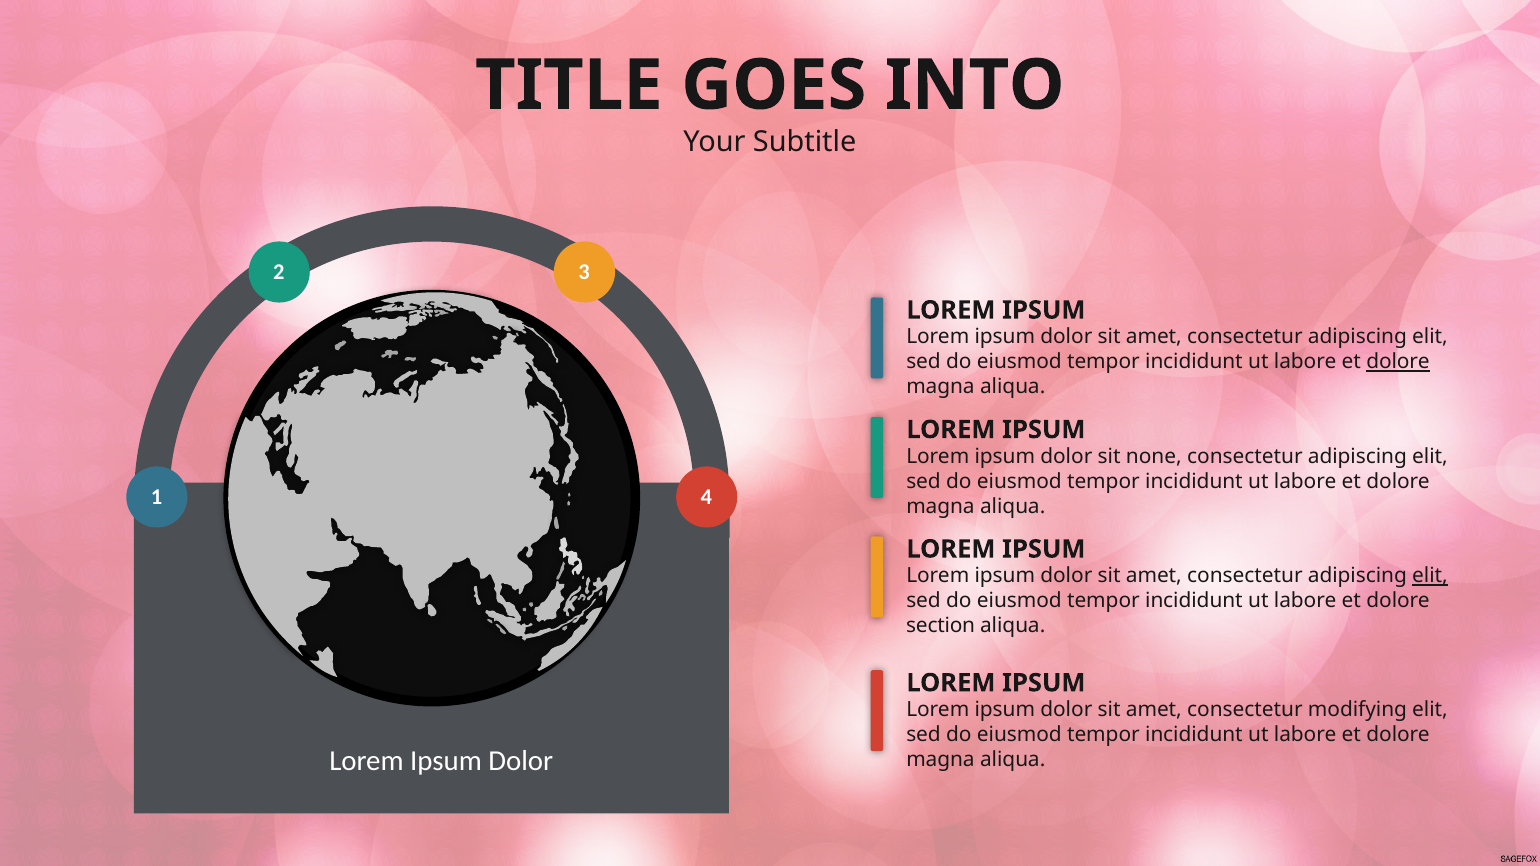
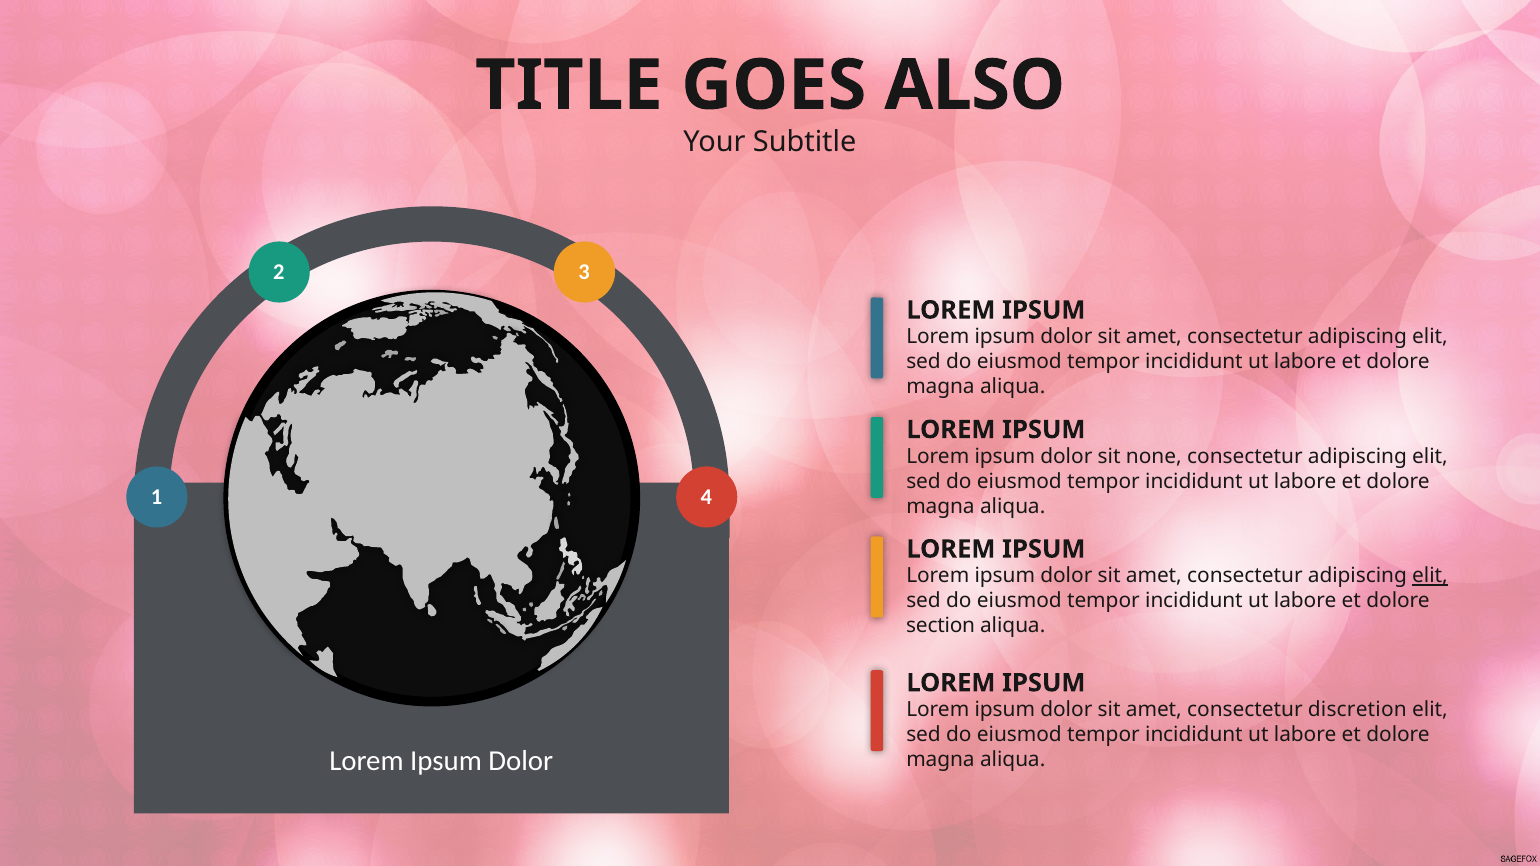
INTO: INTO -> ALSO
dolore at (1398, 362) underline: present -> none
modifying: modifying -> discretion
